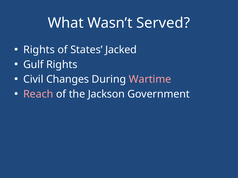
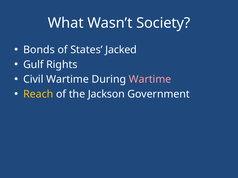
Served: Served -> Society
Rights at (39, 50): Rights -> Bonds
Civil Changes: Changes -> Wartime
Reach colour: pink -> yellow
